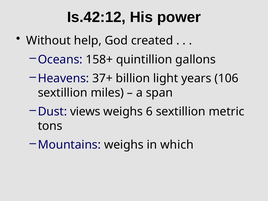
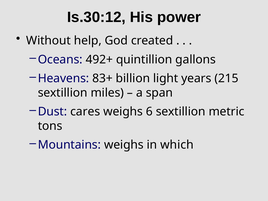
Is.42:12: Is.42:12 -> Is.30:12
158+: 158+ -> 492+
37+: 37+ -> 83+
106: 106 -> 215
views: views -> cares
